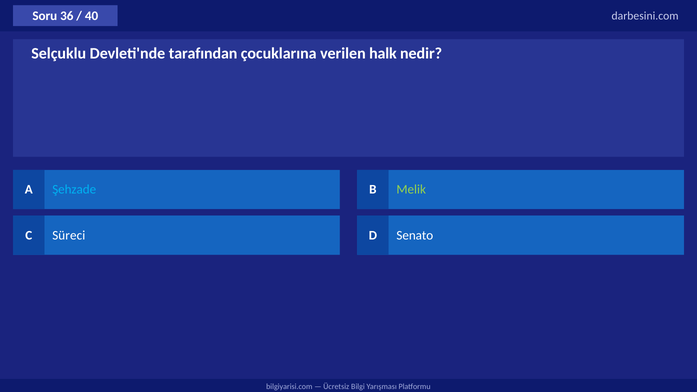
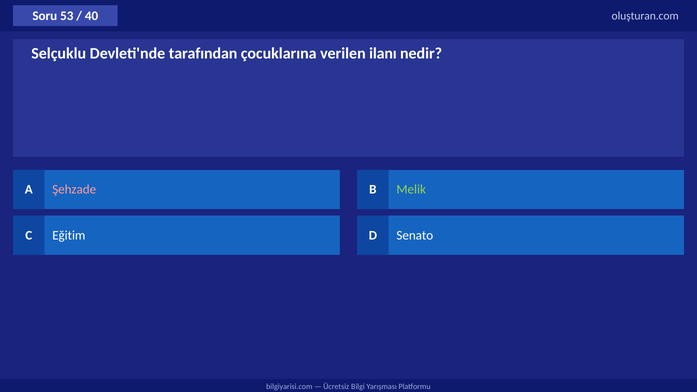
36: 36 -> 53
darbesini.com: darbesini.com -> oluşturan.com
halk: halk -> ilanı
Şehzade colour: light blue -> pink
Süreci: Süreci -> Eğitim
